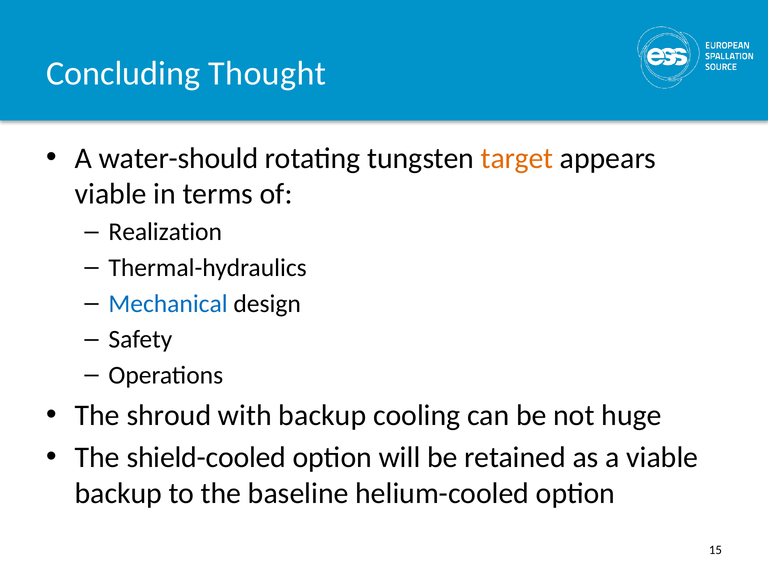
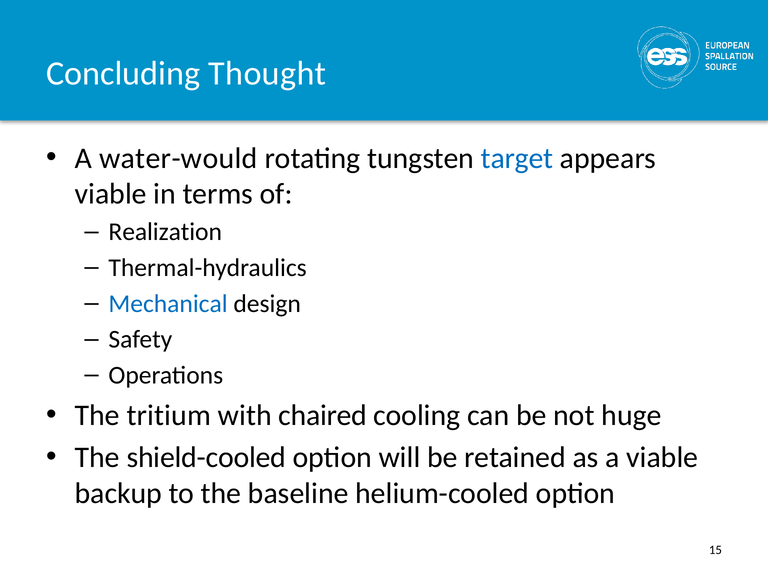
water-should: water-should -> water-would
target colour: orange -> blue
shroud: shroud -> tritium
with backup: backup -> chaired
